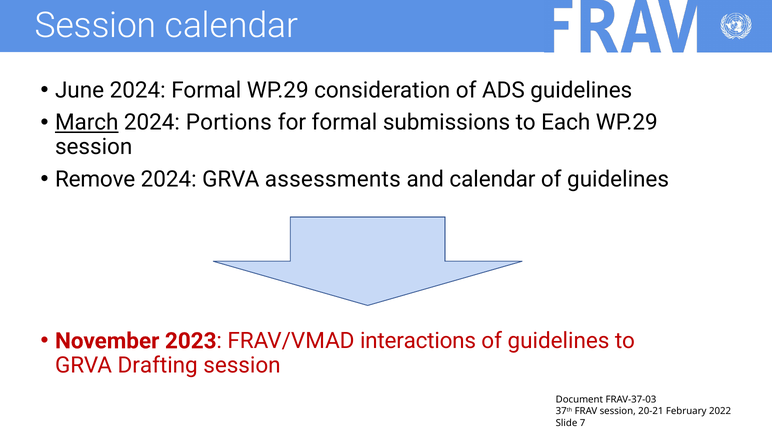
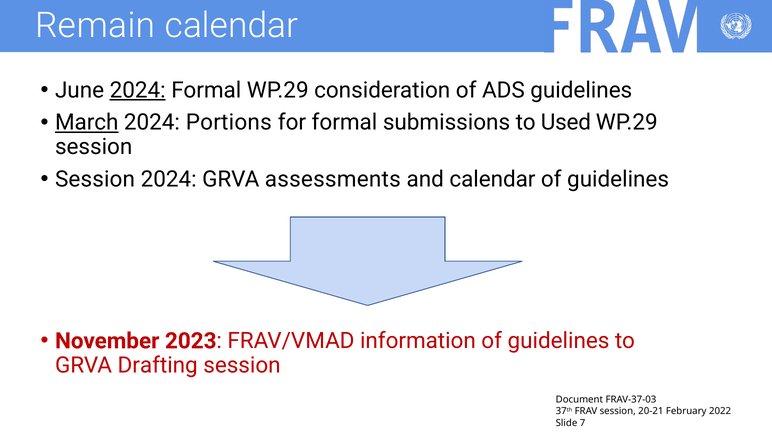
Session at (95, 26): Session -> Remain
2024 at (138, 90) underline: none -> present
Each: Each -> Used
Remove at (95, 179): Remove -> Session
interactions: interactions -> information
